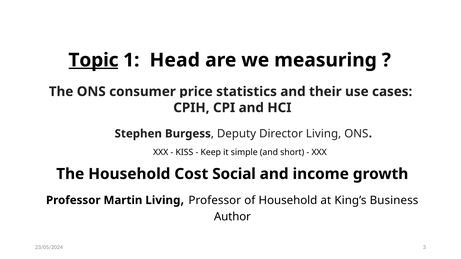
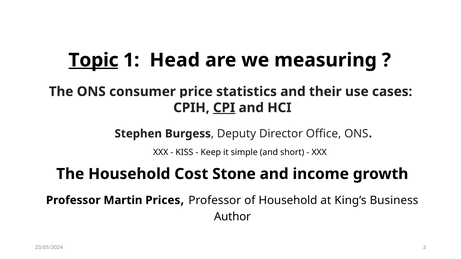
CPI underline: none -> present
Director Living: Living -> Office
Social: Social -> Stone
Martin Living: Living -> Prices
